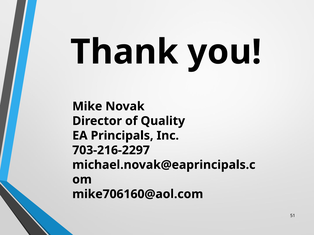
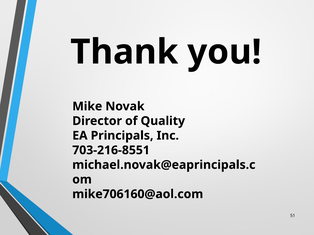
703-216-2297: 703-216-2297 -> 703-216-8551
